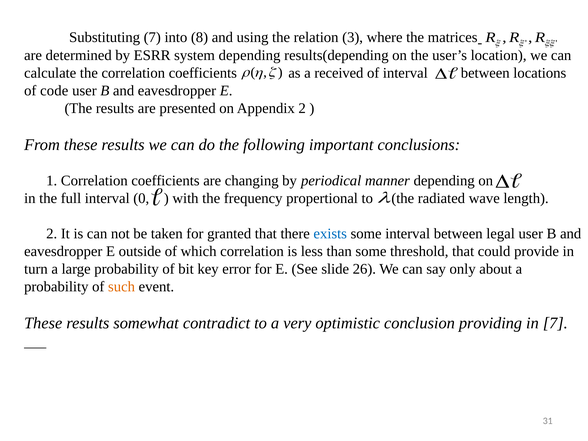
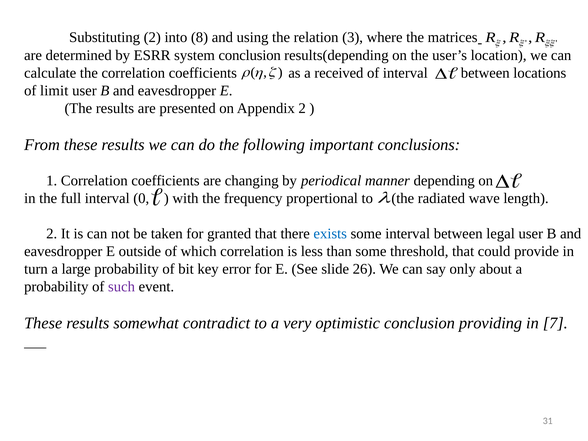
Substituting 7: 7 -> 2
system depending: depending -> conclusion
code: code -> limit
such colour: orange -> purple
